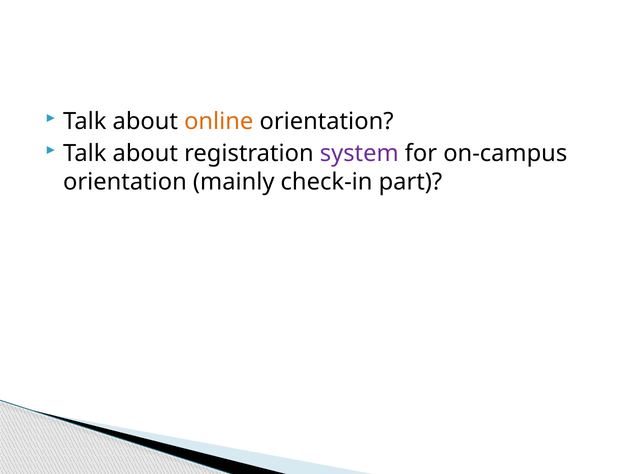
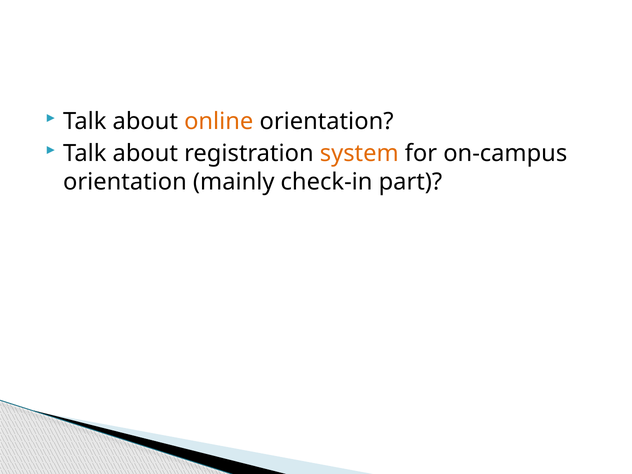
system colour: purple -> orange
